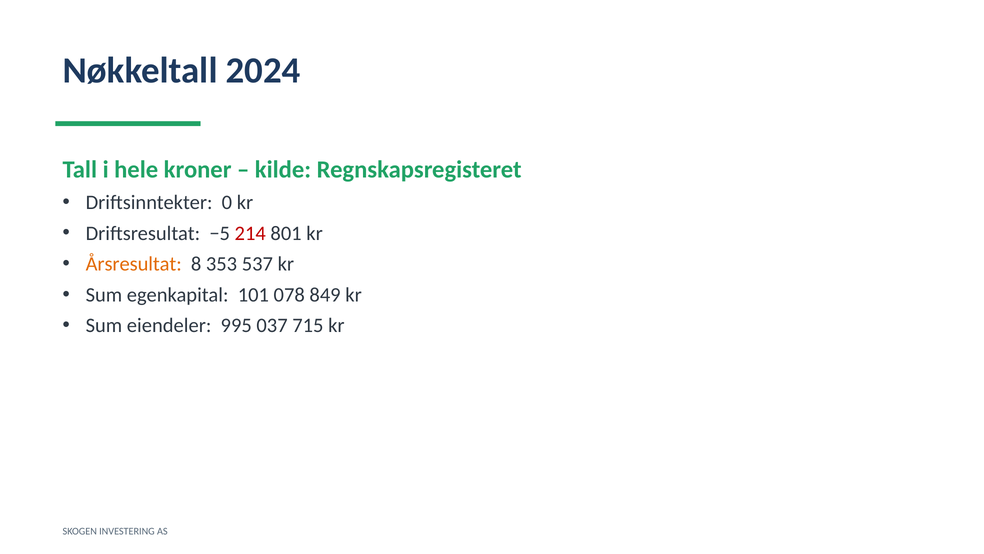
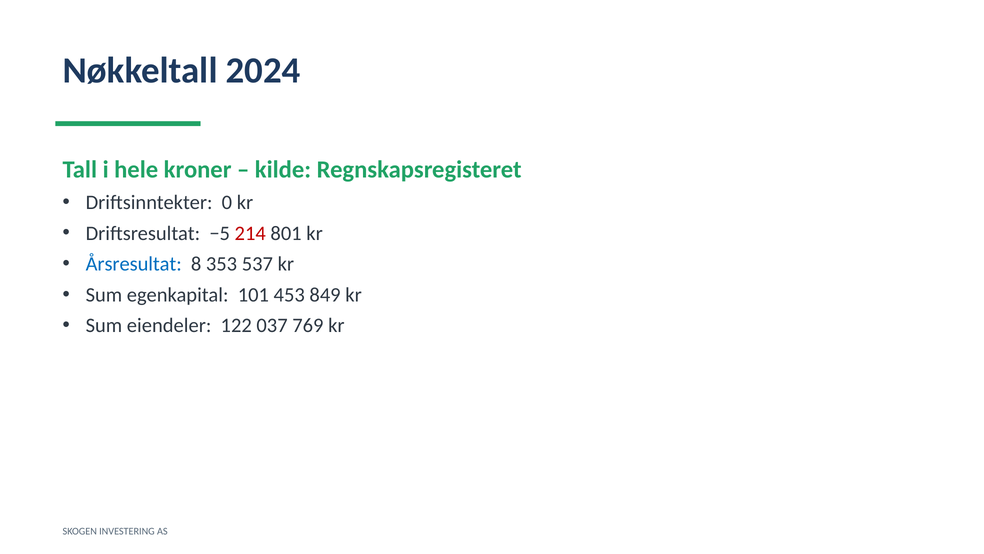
Årsresultat colour: orange -> blue
078: 078 -> 453
995: 995 -> 122
715: 715 -> 769
